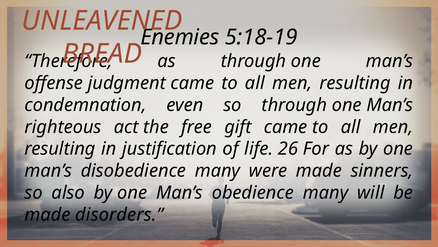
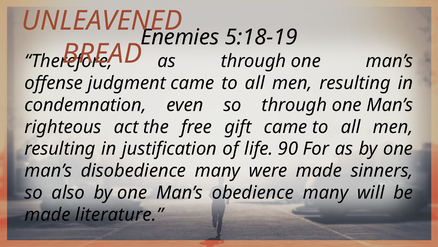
26: 26 -> 90
disorders: disorders -> literature
